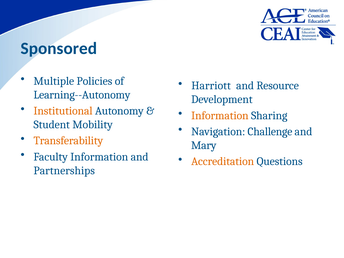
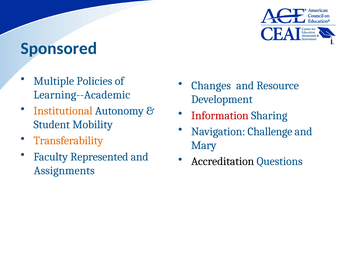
Harriott: Harriott -> Changes
Learning--Autonomy: Learning--Autonomy -> Learning--Academic
Information at (220, 115) colour: orange -> red
Faculty Information: Information -> Represented
Accreditation colour: orange -> black
Partnerships: Partnerships -> Assignments
